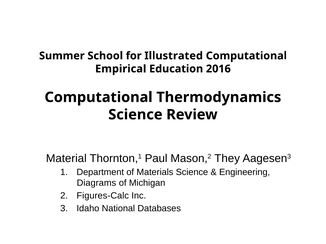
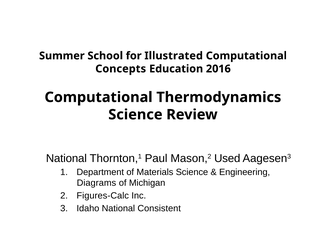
Empirical: Empirical -> Concepts
Material at (66, 159): Material -> National
They: They -> Used
Databases: Databases -> Consistent
